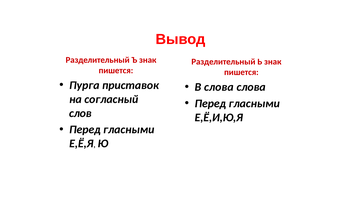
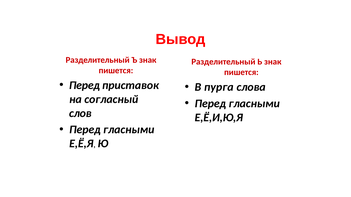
Пурга at (84, 85): Пурга -> Перед
В слова: слова -> пурга
